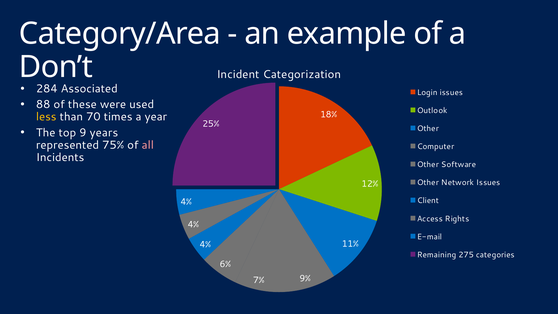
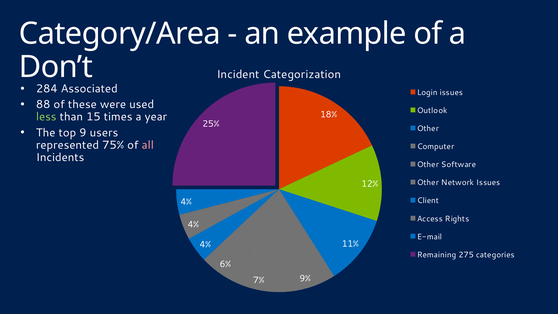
less colour: yellow -> light green
70: 70 -> 15
years: years -> users
